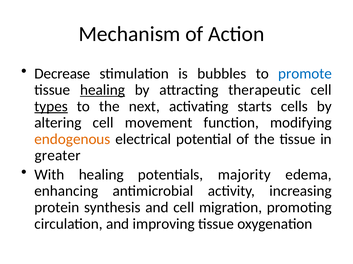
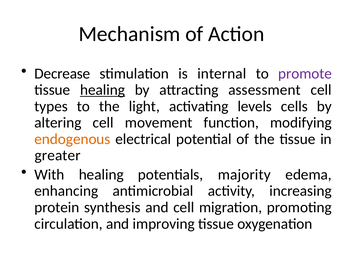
bubbles: bubbles -> internal
promote colour: blue -> purple
therapeutic: therapeutic -> assessment
types underline: present -> none
next: next -> light
starts: starts -> levels
